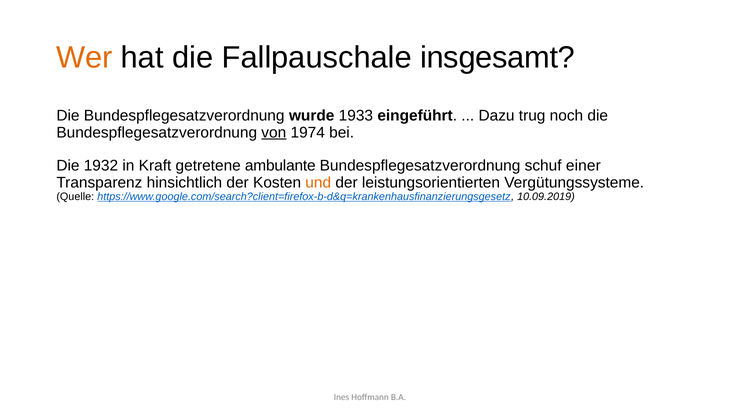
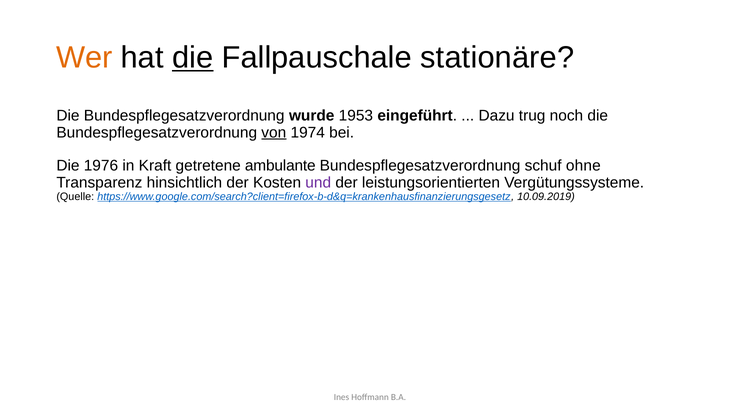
die at (193, 57) underline: none -> present
insgesamt: insgesamt -> stationäre
1933: 1933 -> 1953
1932: 1932 -> 1976
einer: einer -> ohne
und colour: orange -> purple
